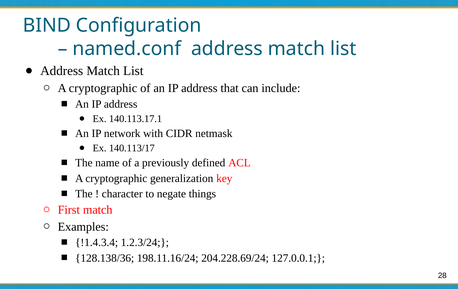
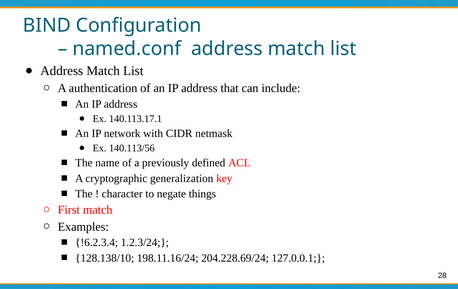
cryptographic at (103, 88): cryptographic -> authentication
140.113/17: 140.113/17 -> 140.113/56
!1.4.3.4: !1.4.3.4 -> !6.2.3.4
128.138/36: 128.138/36 -> 128.138/10
